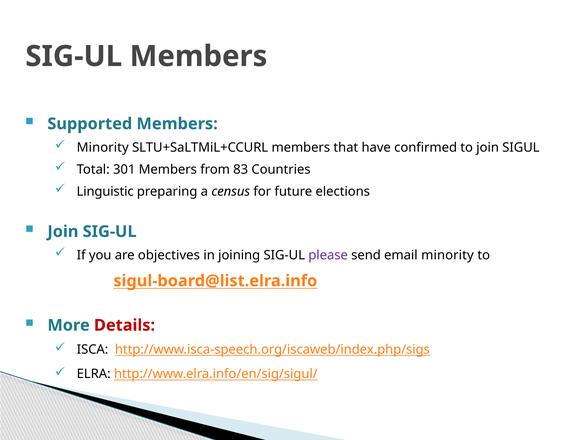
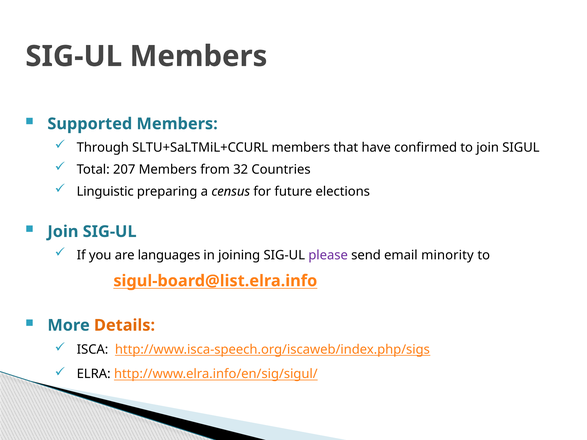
Minority at (103, 148): Minority -> Through
301: 301 -> 207
83: 83 -> 32
objectives: objectives -> languages
Details colour: red -> orange
